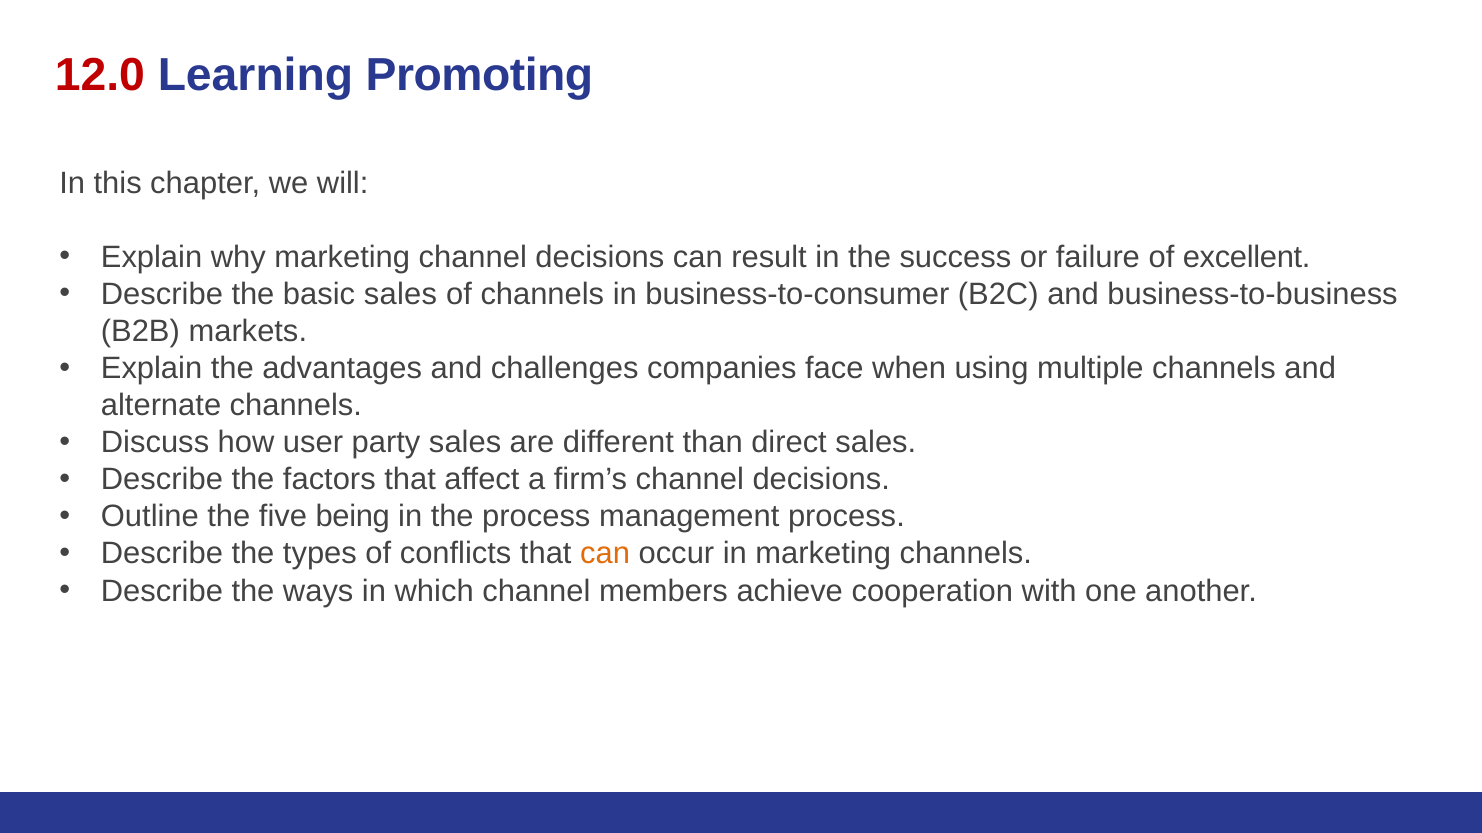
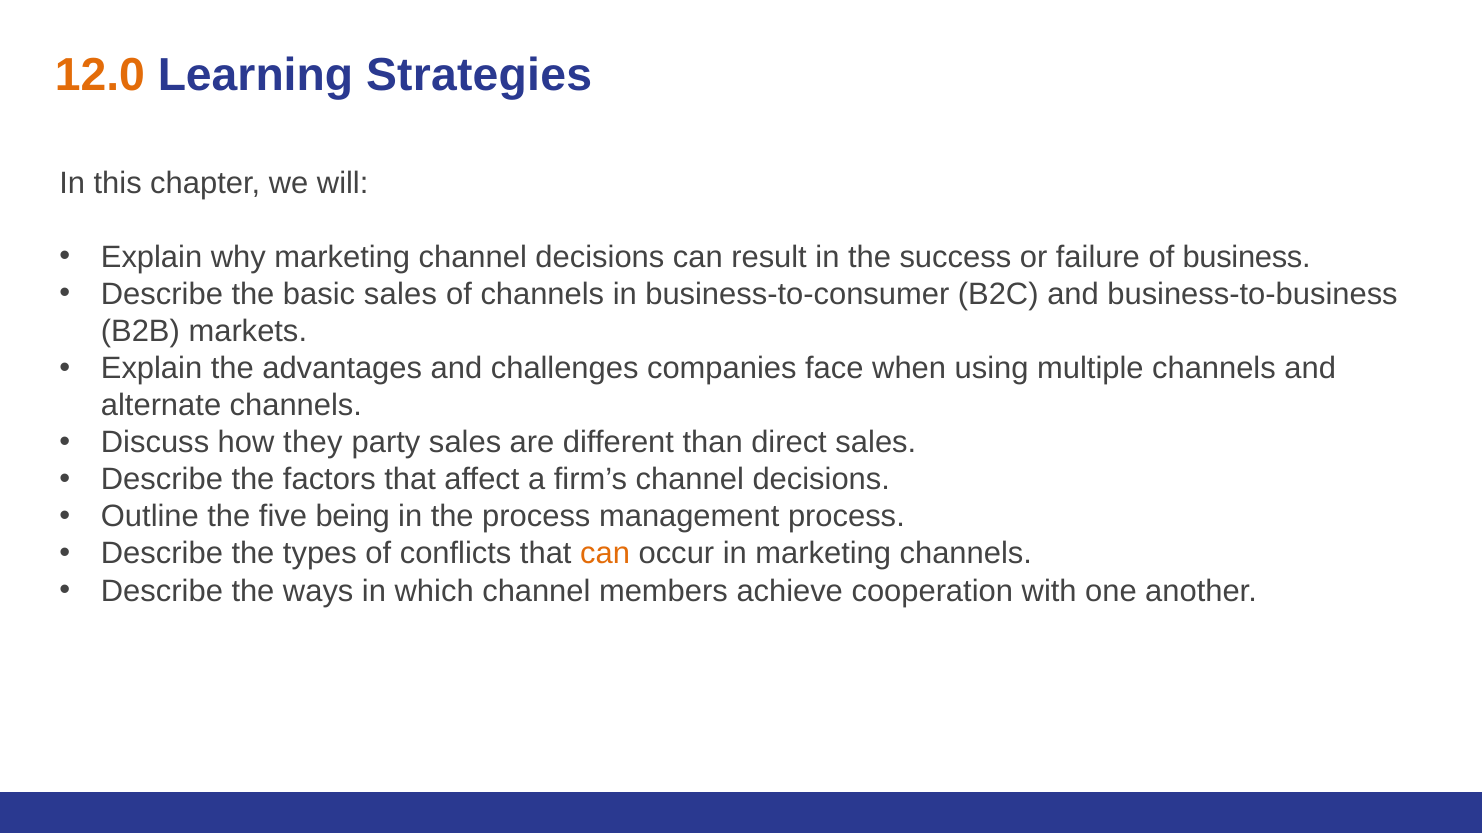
12.0 colour: red -> orange
Promoting: Promoting -> Strategies
excellent: excellent -> business
user: user -> they
